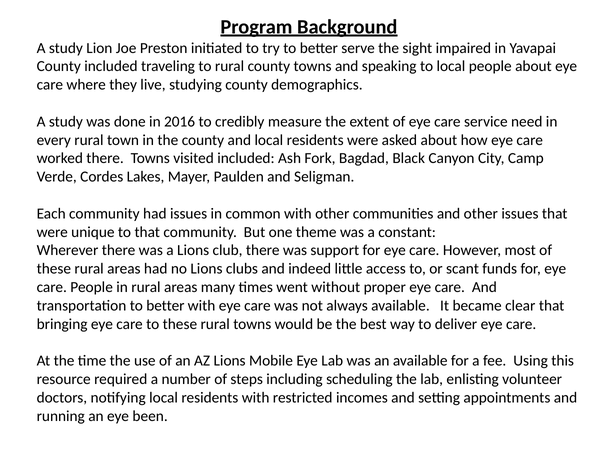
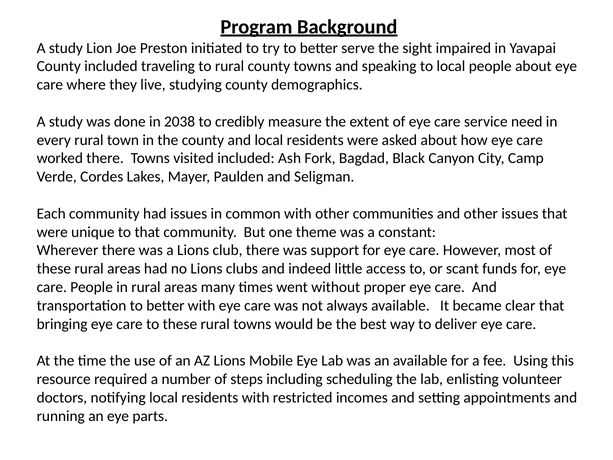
2016: 2016 -> 2038
been: been -> parts
